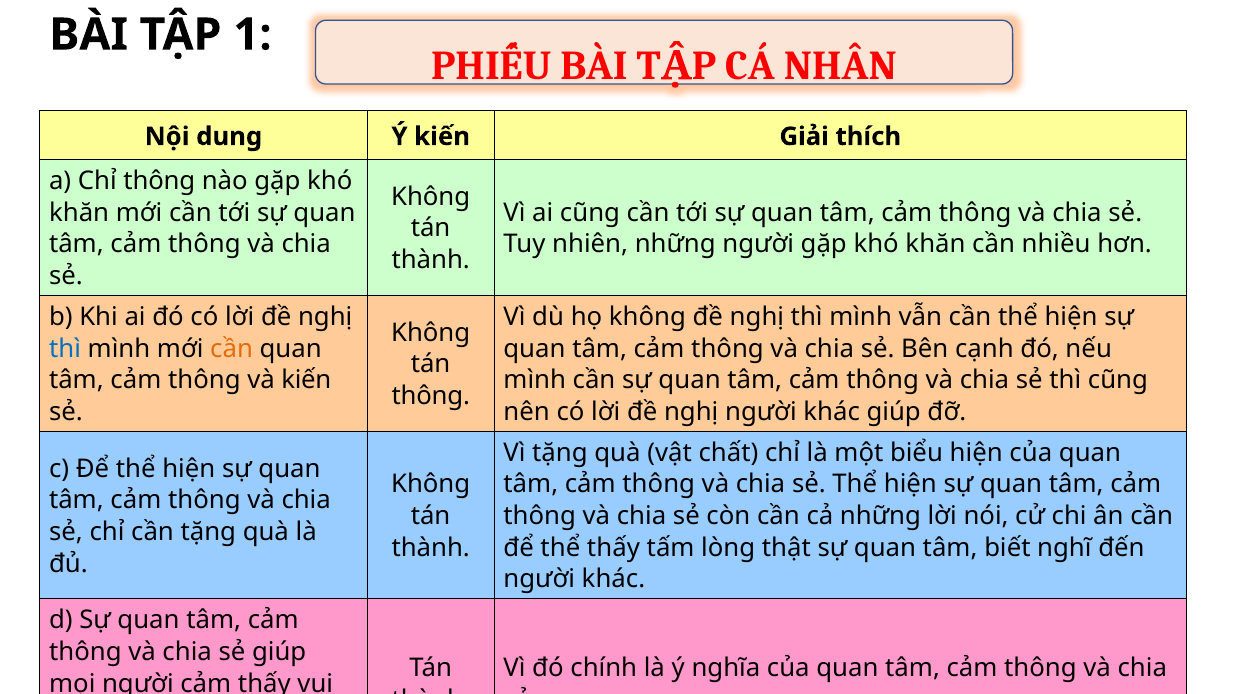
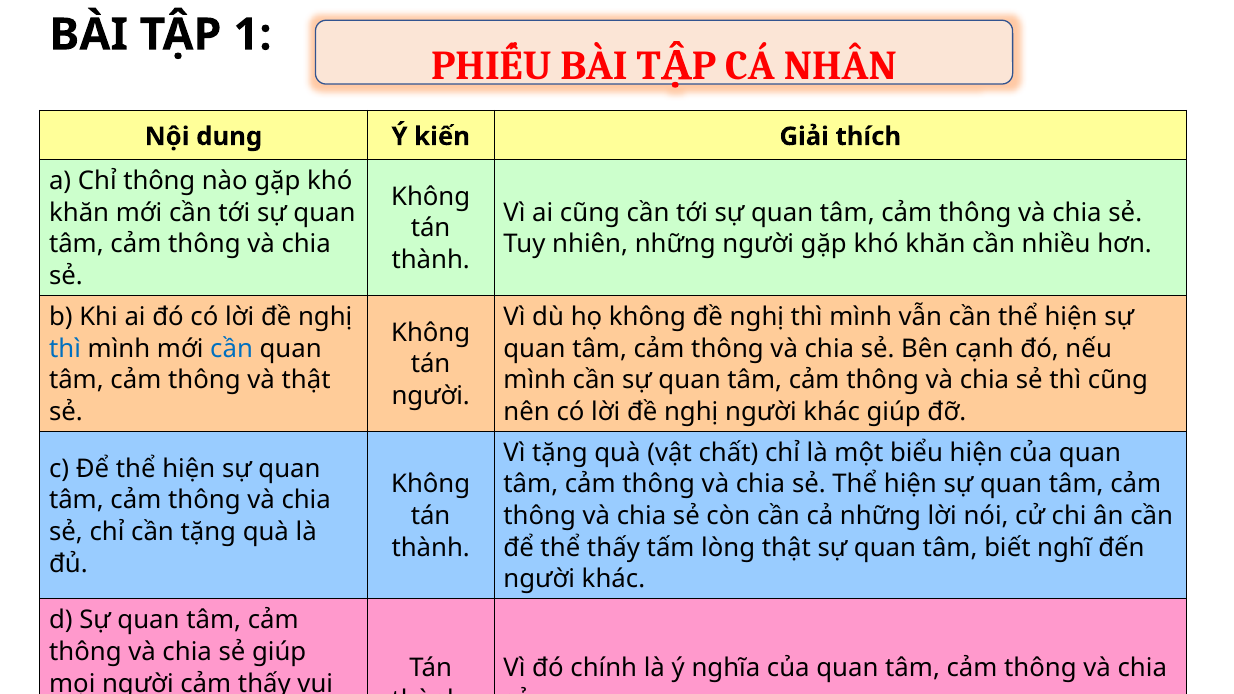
cần at (232, 349) colour: orange -> blue
và kiến: kiến -> thật
thông at (431, 396): thông -> người
